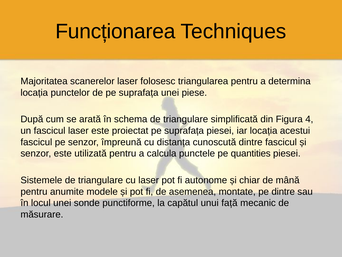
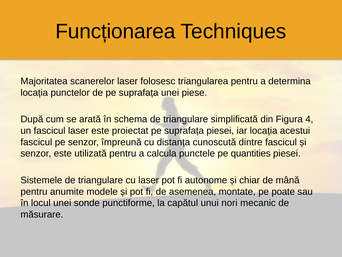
pe dintre: dintre -> poate
față: față -> nori
